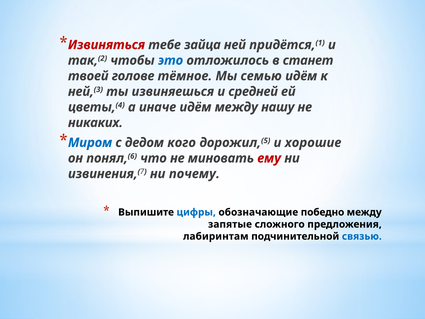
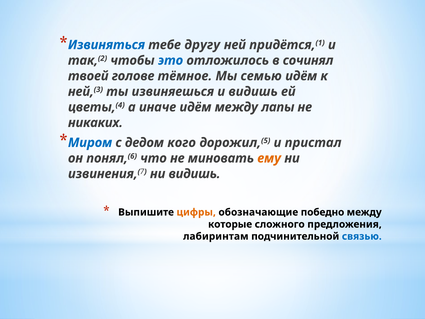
Извиняться colour: red -> blue
зайца: зайца -> другу
станет: станет -> сочинял
и средней: средней -> видишь
нашу: нашу -> лапы
хорошие: хорошие -> пристал
ему colour: red -> orange
ни почему: почему -> видишь
цифры colour: blue -> orange
запятые: запятые -> которые
